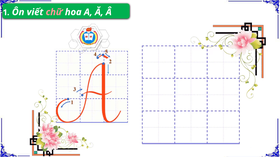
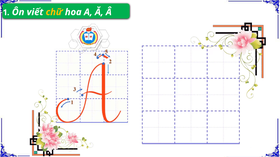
chữ colour: pink -> yellow
